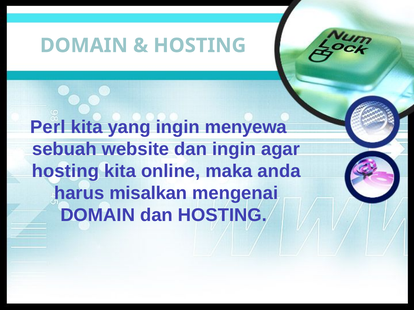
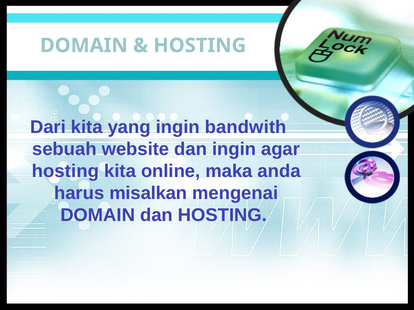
Perl: Perl -> Dari
menyewa: menyewa -> bandwith
